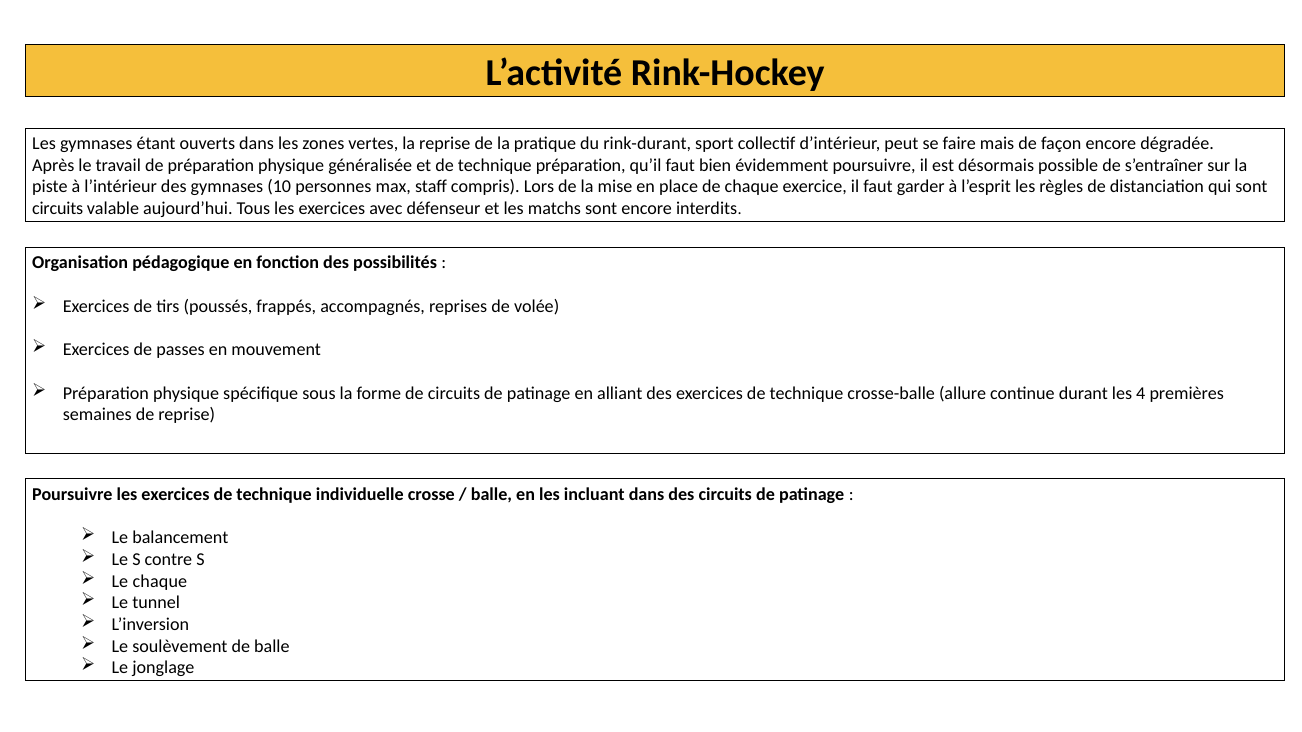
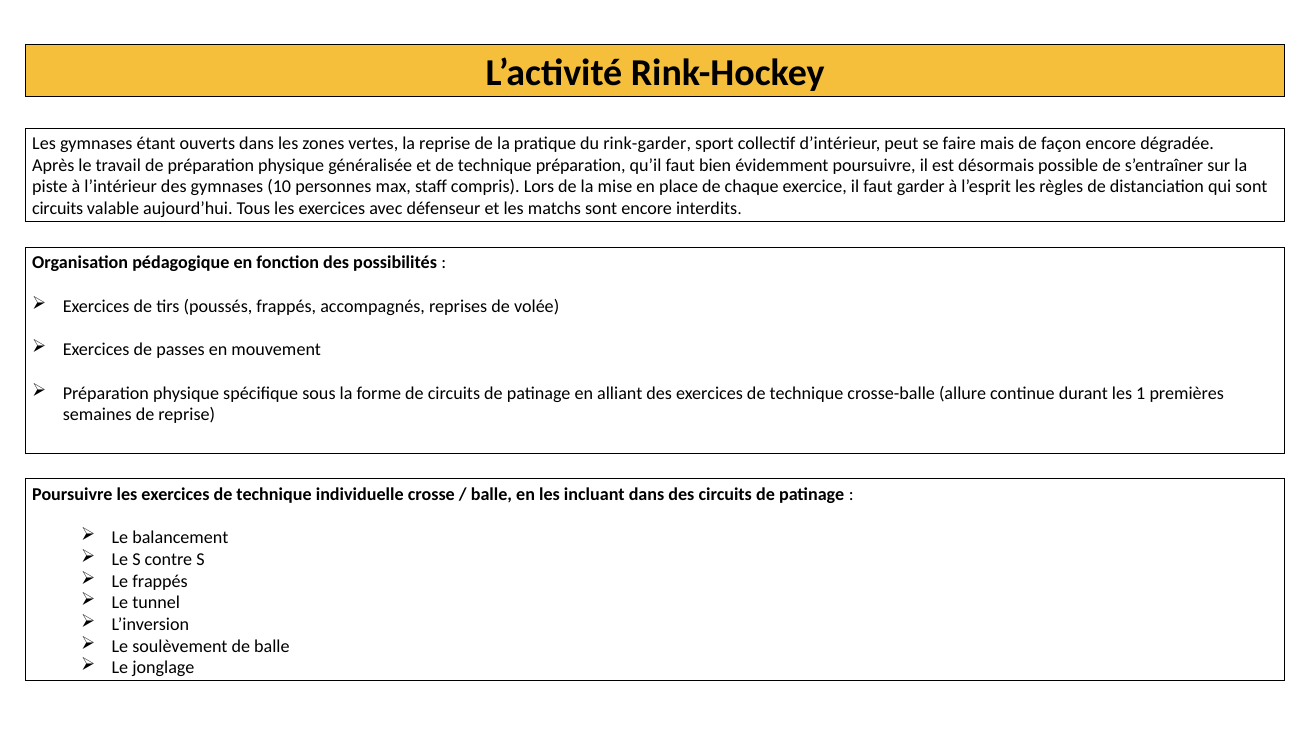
rink-durant: rink-durant -> rink-garder
4: 4 -> 1
Le chaque: chaque -> frappés
